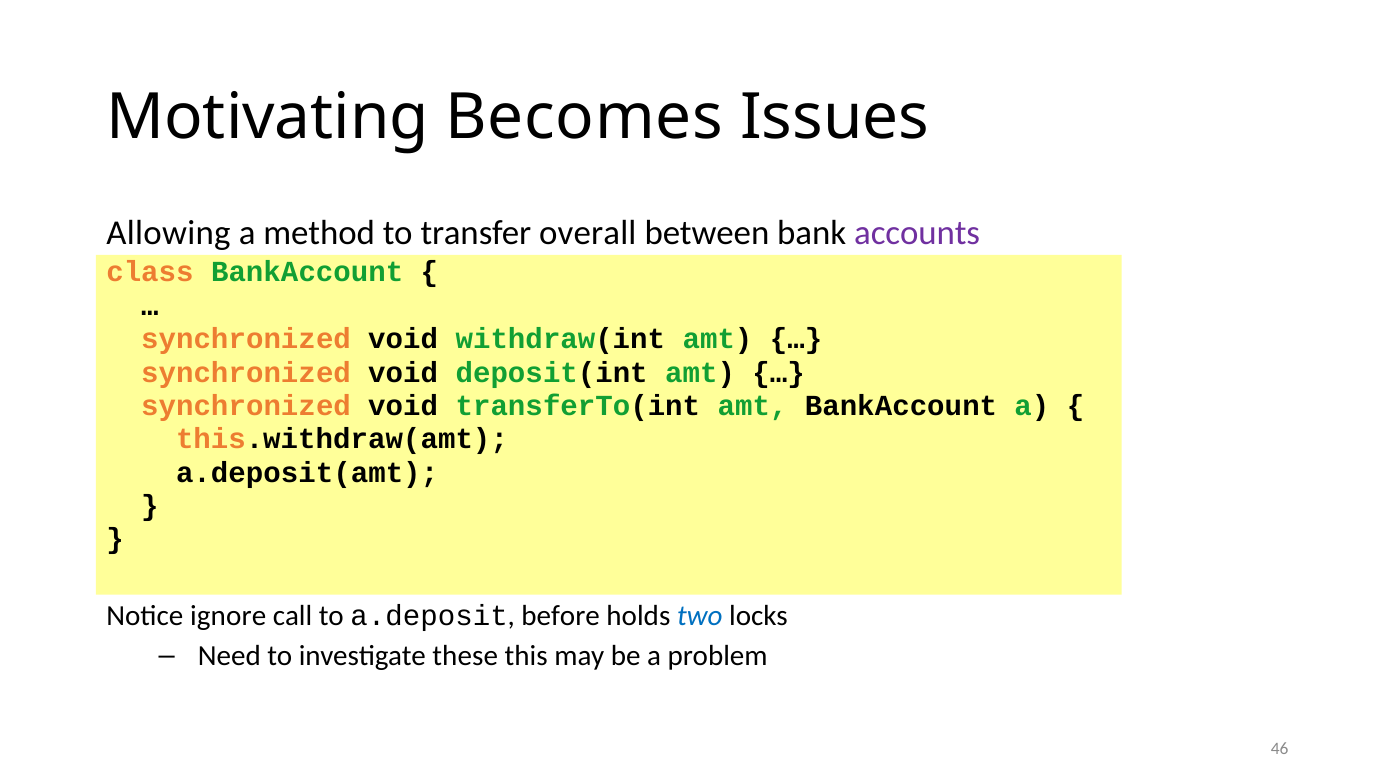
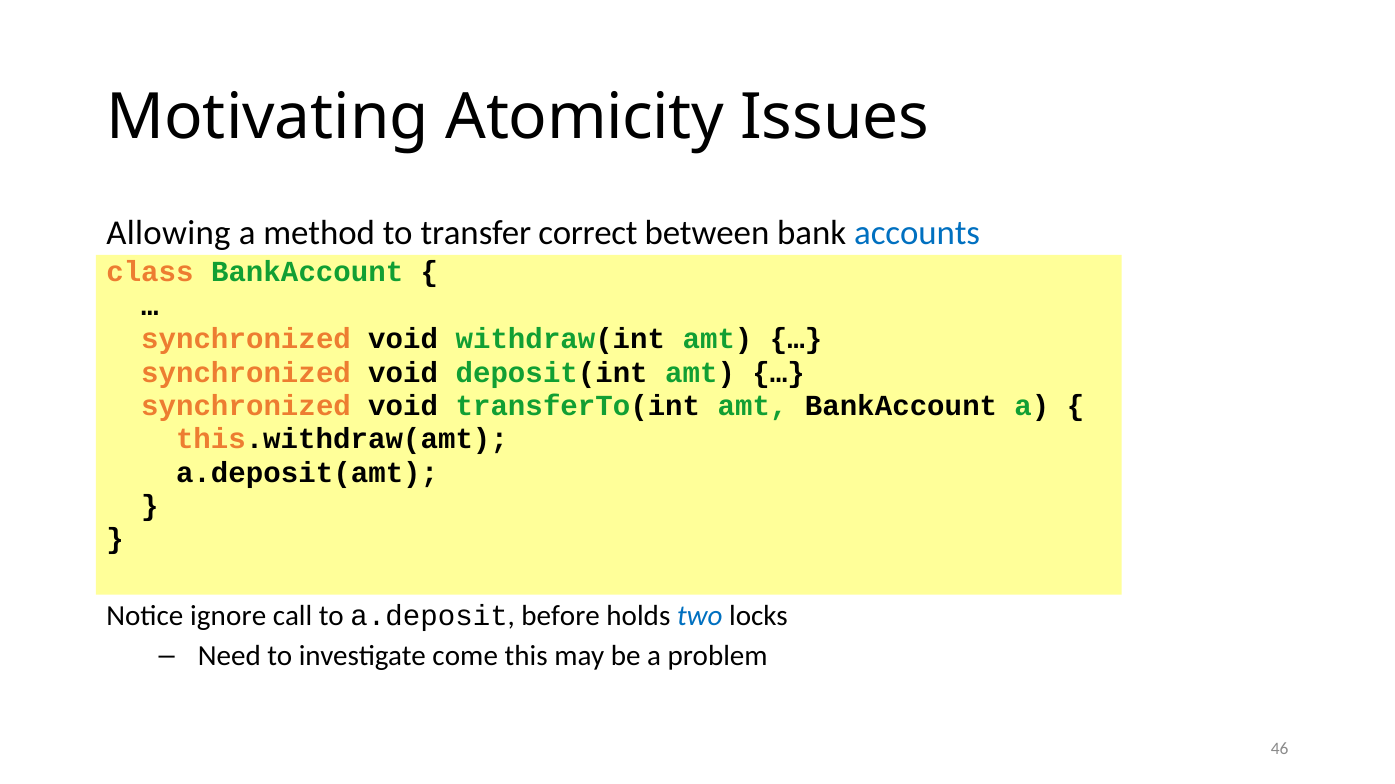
Becomes: Becomes -> Atomicity
overall: overall -> correct
accounts colour: purple -> blue
these: these -> come
